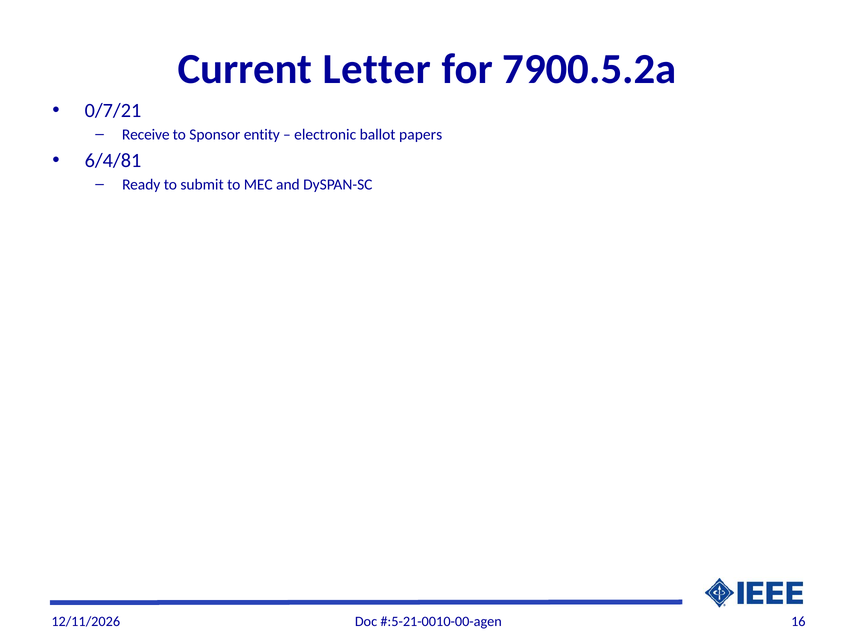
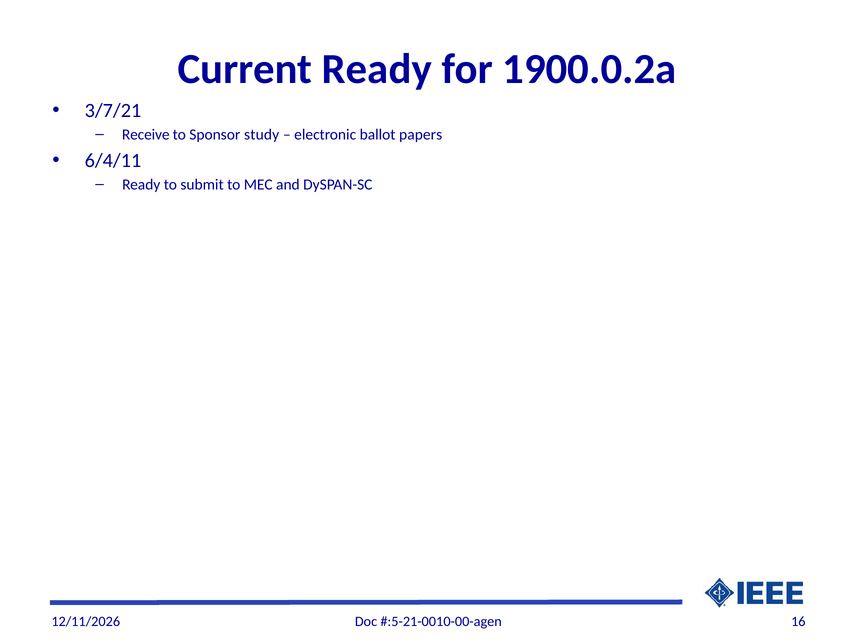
Current Letter: Letter -> Ready
7900.5.2a: 7900.5.2a -> 1900.0.2a
0/7/21: 0/7/21 -> 3/7/21
entity: entity -> study
6/4/81: 6/4/81 -> 6/4/11
